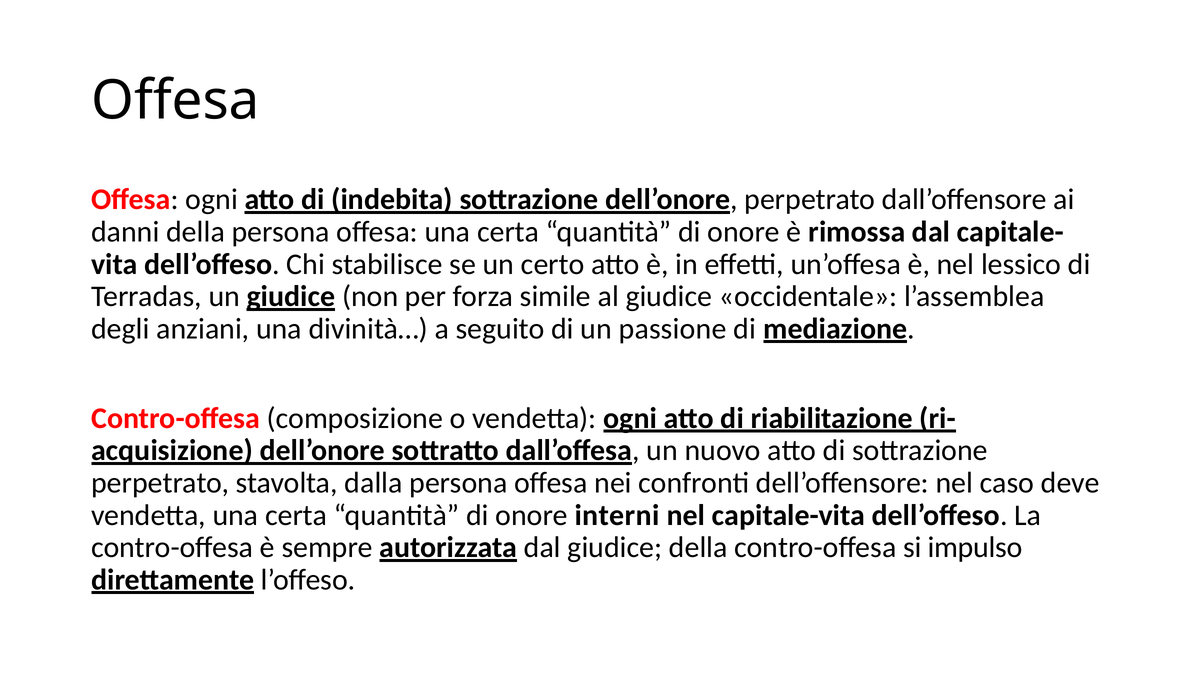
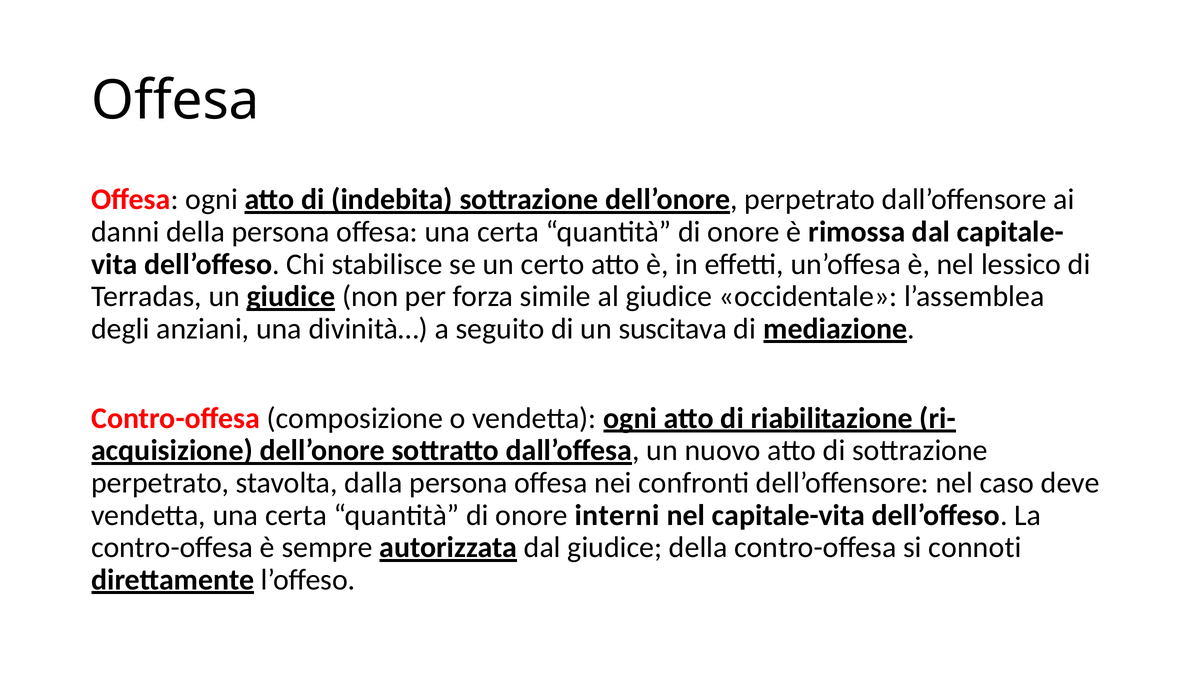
passione: passione -> suscitava
impulso: impulso -> connoti
